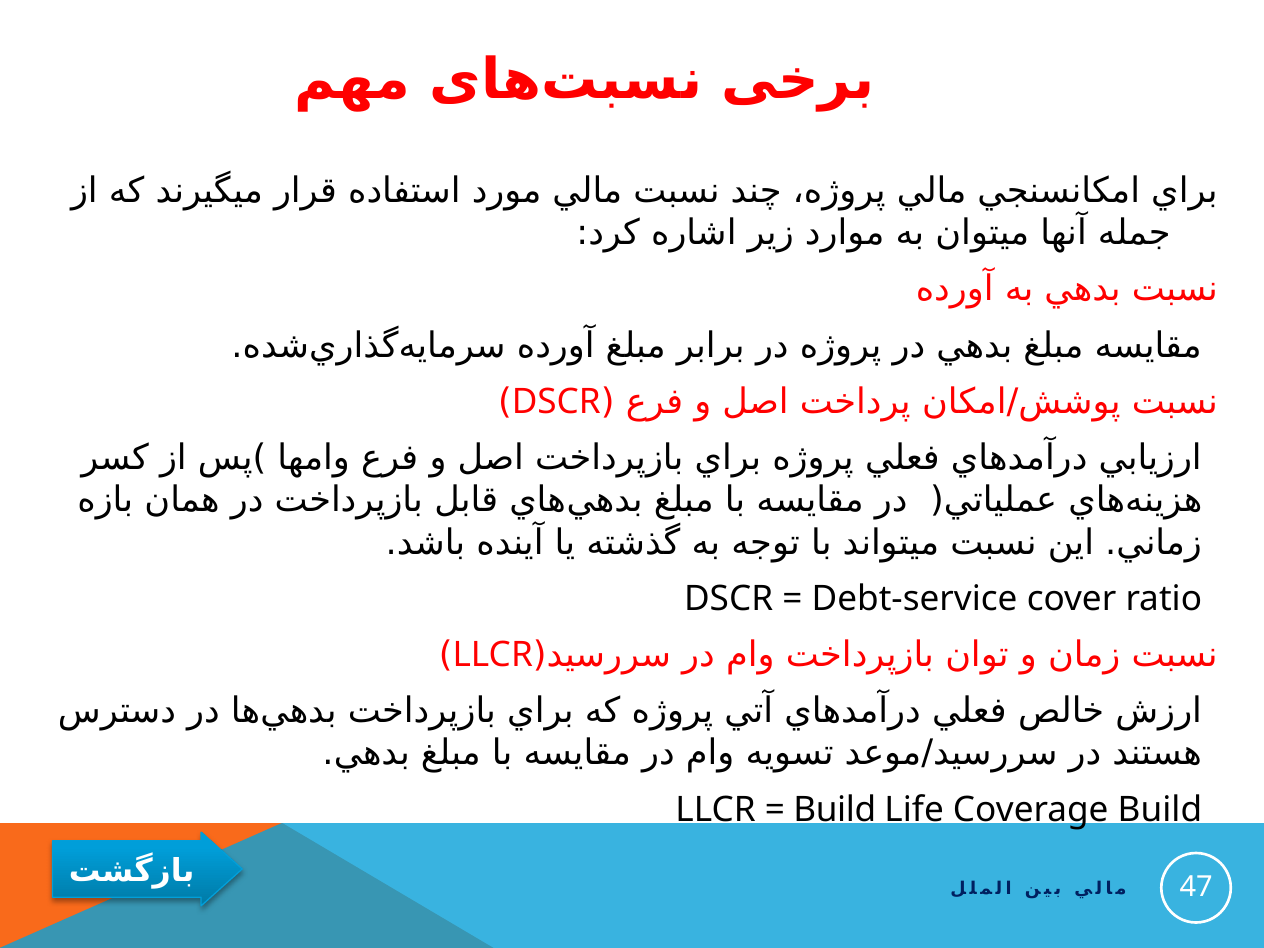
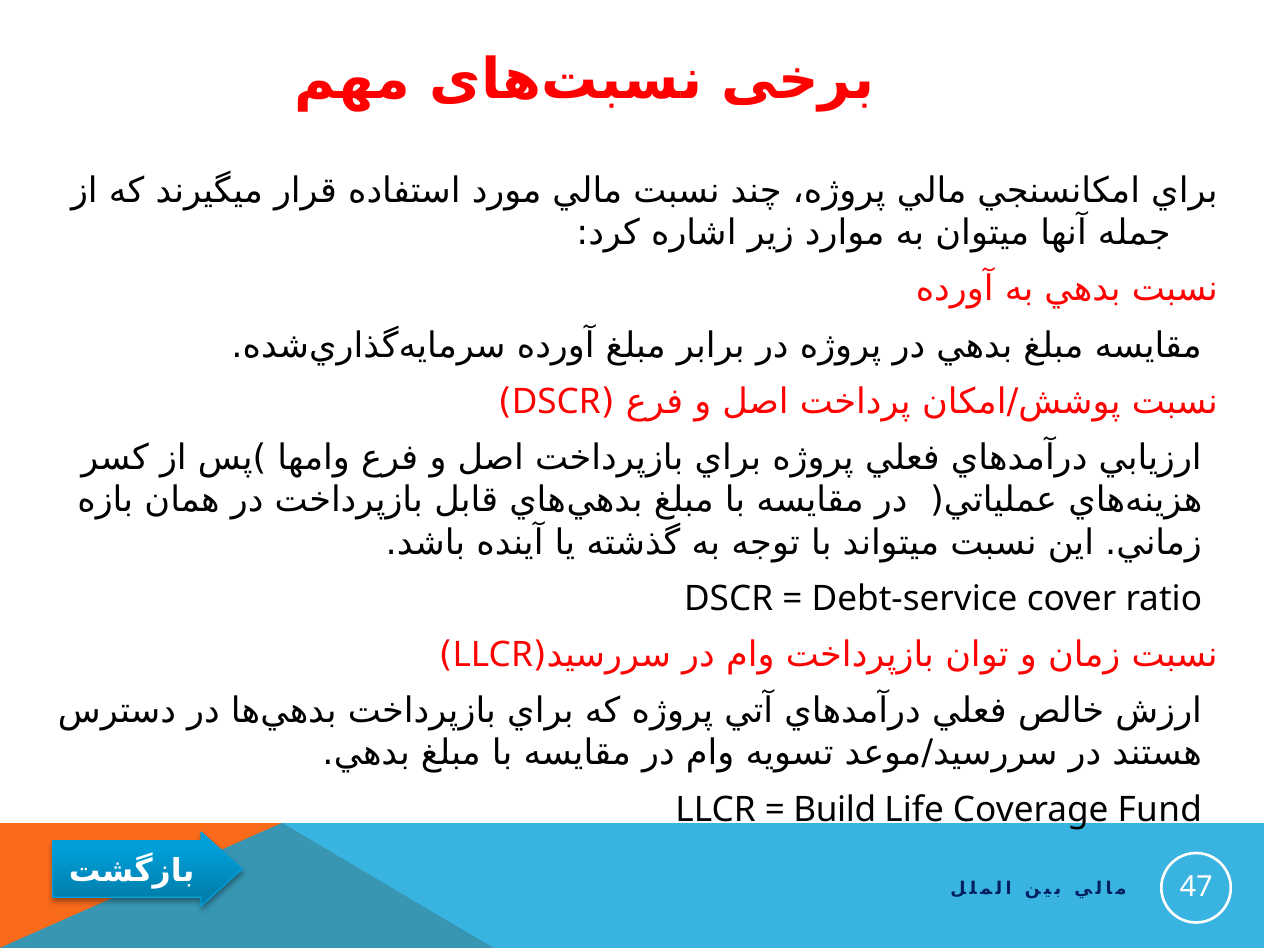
Coverage Build: Build -> Fund
